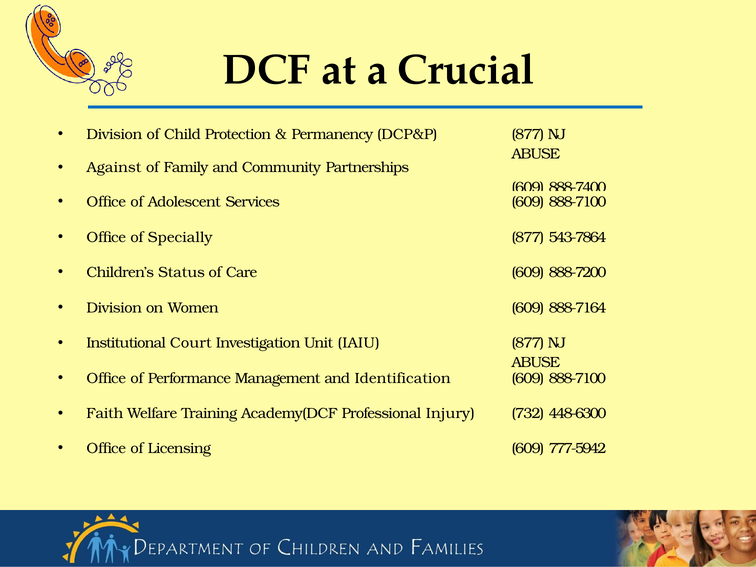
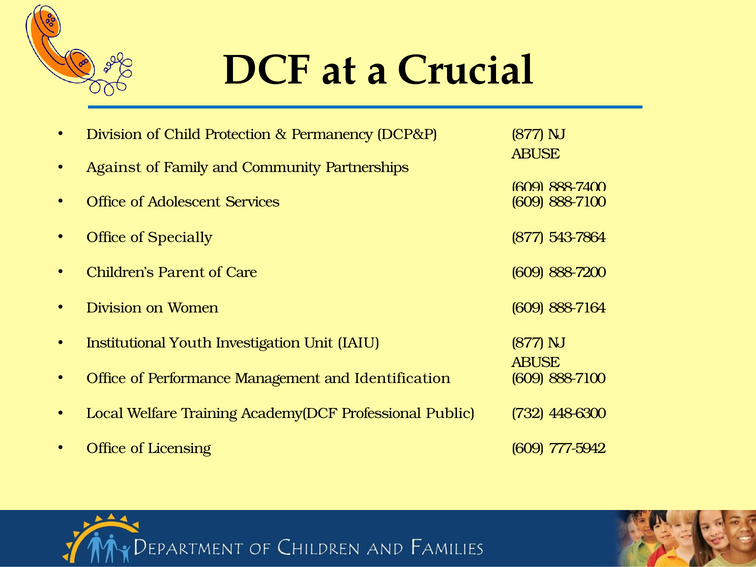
Status: Status -> Parent
Court: Court -> Youth
Faith: Faith -> Local
Injury: Injury -> Public
